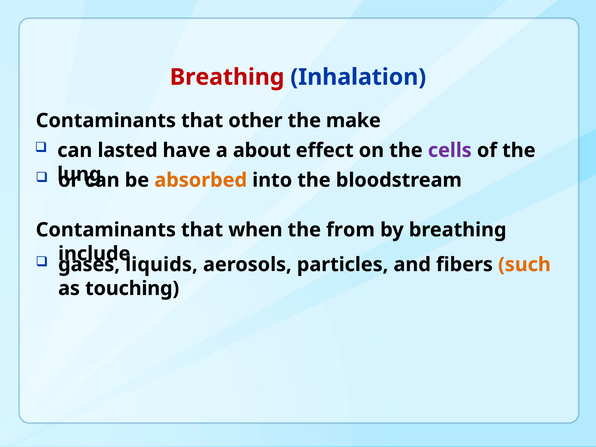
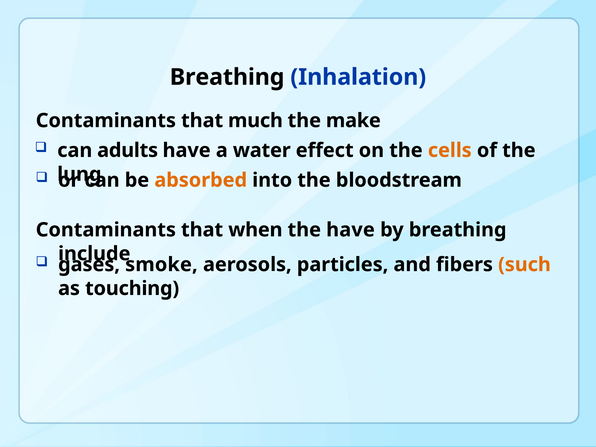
Breathing at (227, 77) colour: red -> black
other: other -> much
lasted: lasted -> adults
about: about -> water
cells colour: purple -> orange
the from: from -> have
liquids: liquids -> smoke
